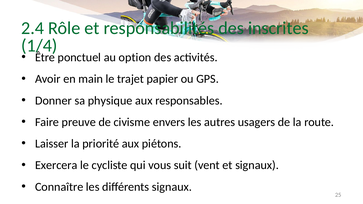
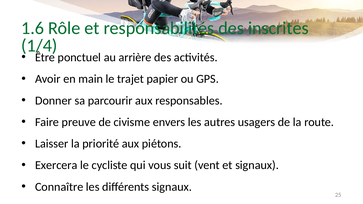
2.4: 2.4 -> 1.6
option: option -> arrière
physique: physique -> parcourir
